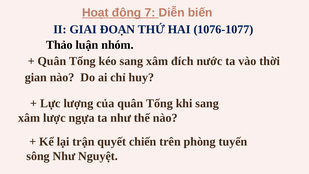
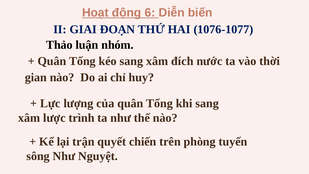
7: 7 -> 6
ngựa: ngựa -> trình
